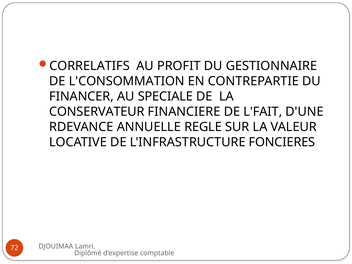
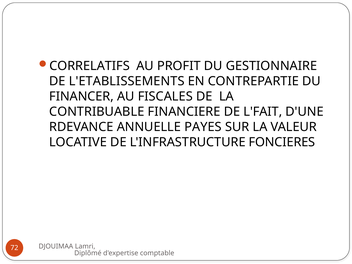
L'CONSOMMATION: L'CONSOMMATION -> L'ETABLISSEMENTS
SPECIALE: SPECIALE -> FISCALES
CONSERVATEUR: CONSERVATEUR -> CONTRIBUABLE
REGLE: REGLE -> PAYES
